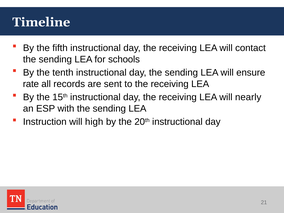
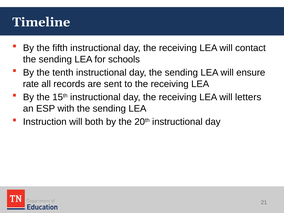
nearly: nearly -> letters
high: high -> both
